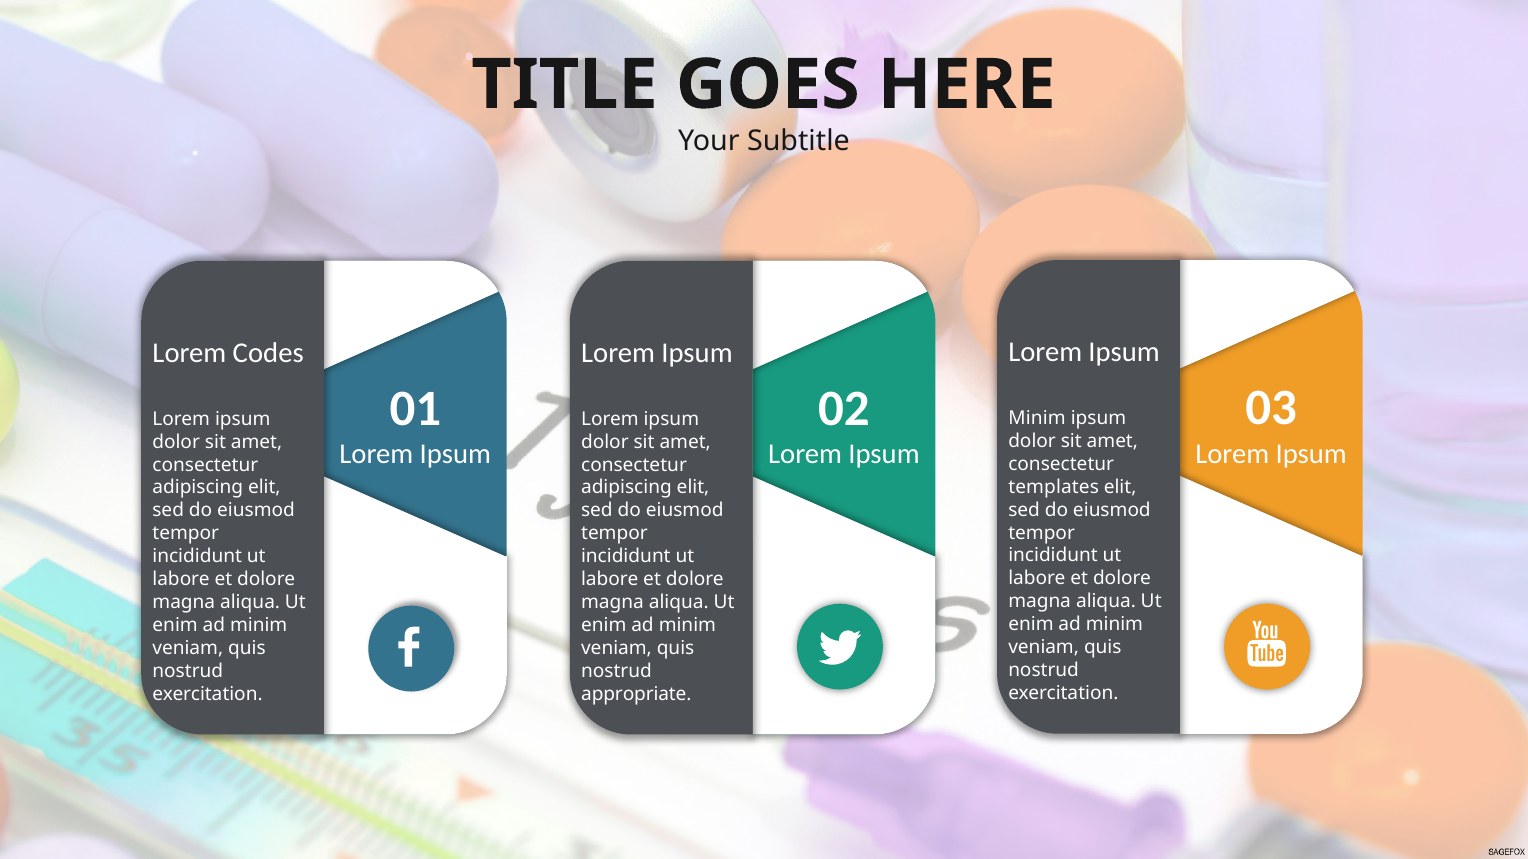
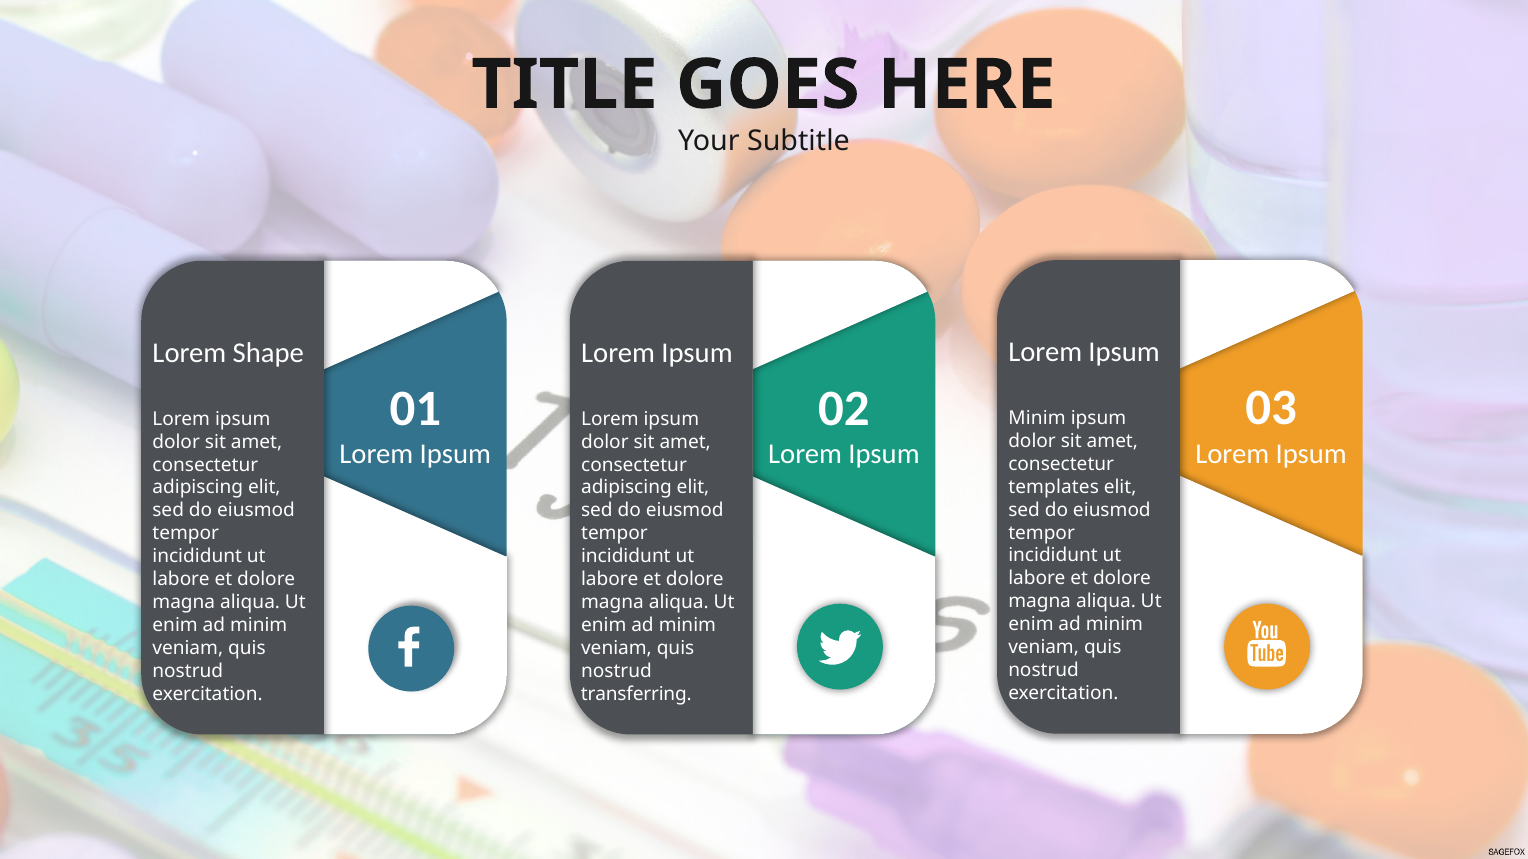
Codes: Codes -> Shape
appropriate: appropriate -> transferring
